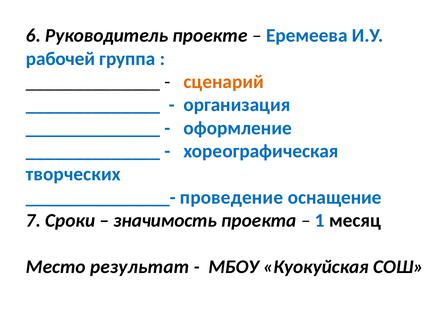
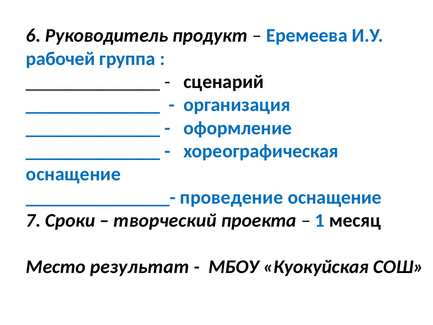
проекте: проекте -> продукт
сценарий colour: orange -> black
творческих at (73, 174): творческих -> оснащение
значимость: значимость -> творческий
